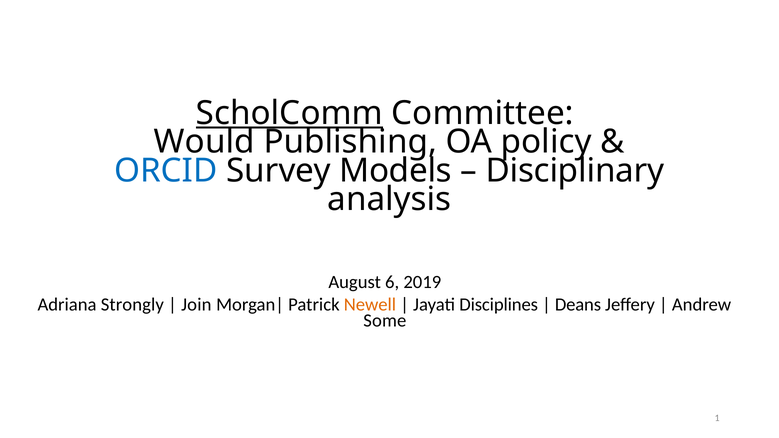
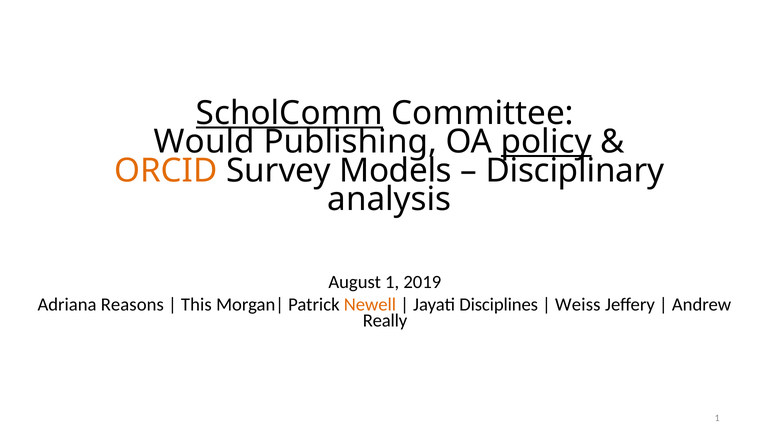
policy underline: none -> present
ORCID colour: blue -> orange
August 6: 6 -> 1
Strongly: Strongly -> Reasons
Join: Join -> This
Deans: Deans -> Weiss
Some: Some -> Really
